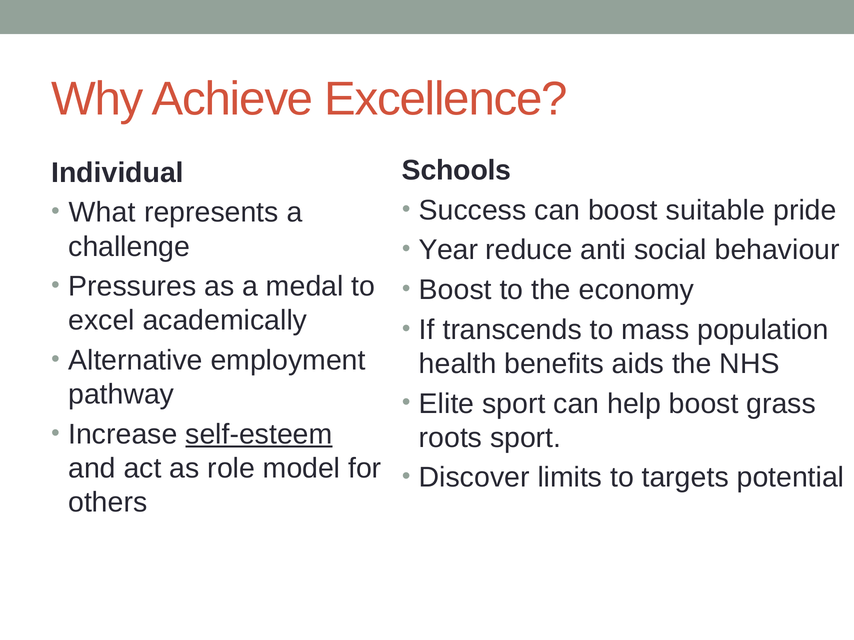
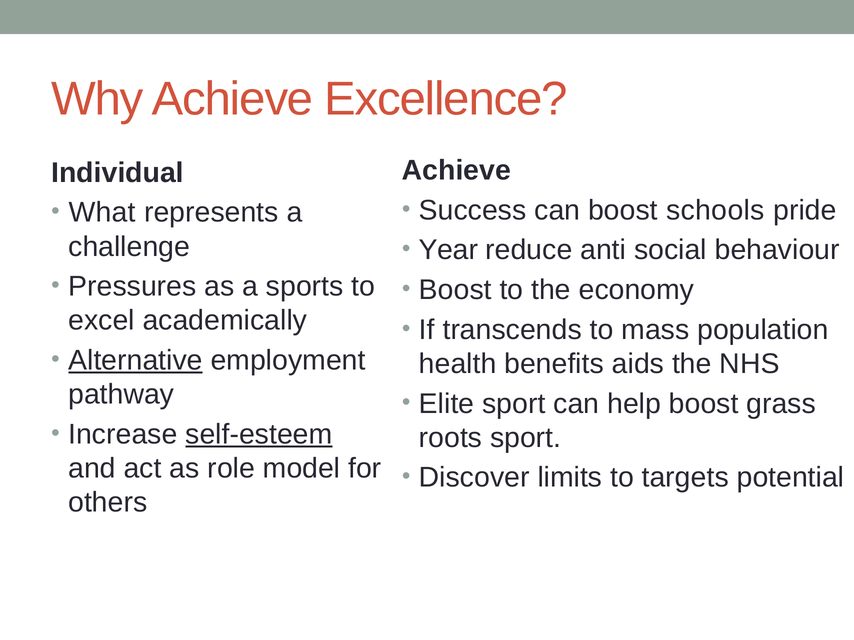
Schools at (457, 171): Schools -> Achieve
suitable: suitable -> schools
medal: medal -> sports
Alternative underline: none -> present
